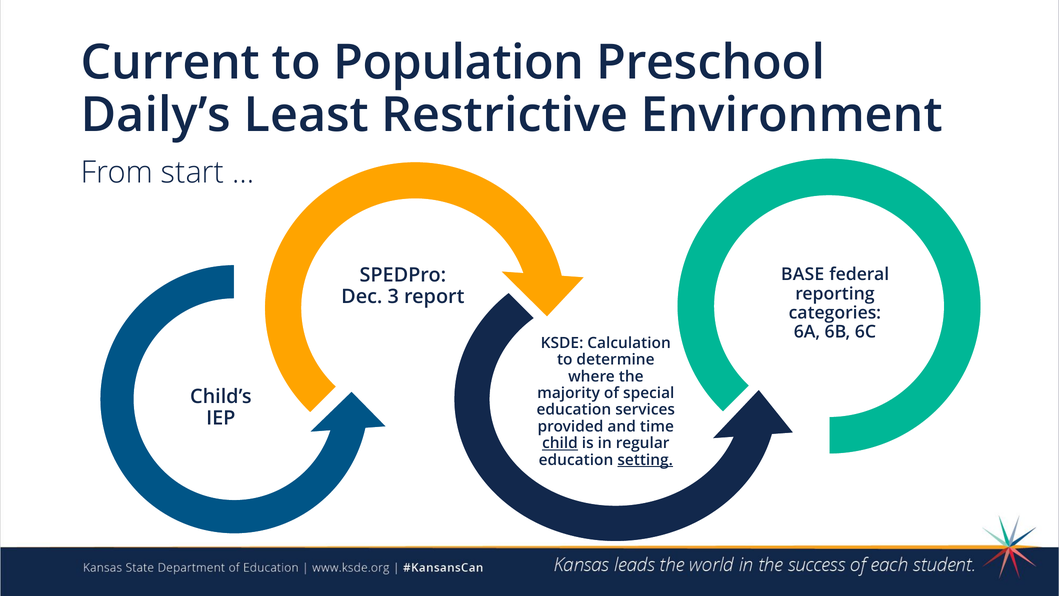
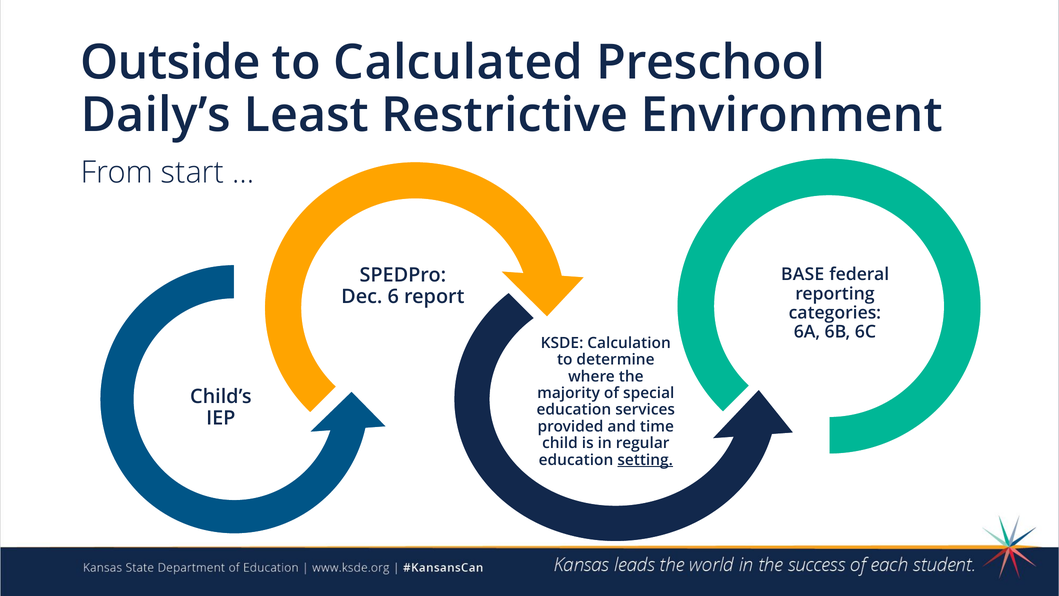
Current: Current -> Outside
Population: Population -> Calculated
3: 3 -> 6
child underline: present -> none
